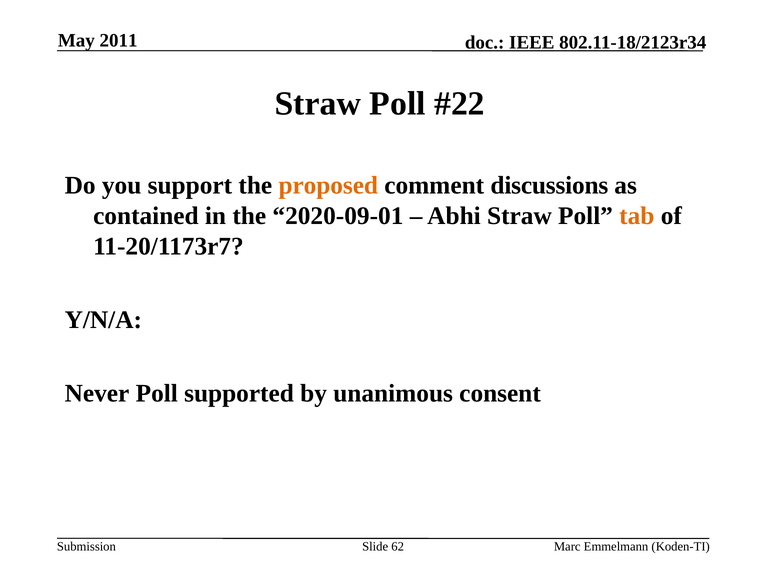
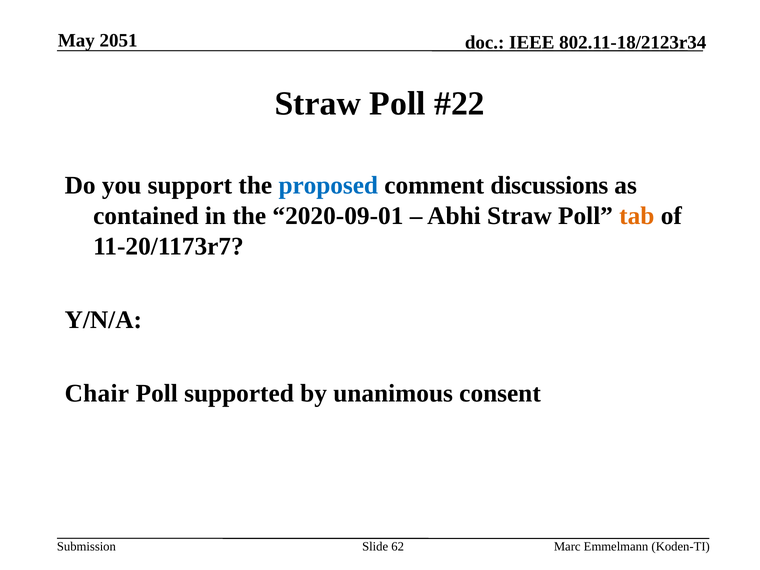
2011: 2011 -> 2051
proposed colour: orange -> blue
Never: Never -> Chair
